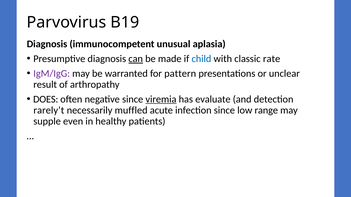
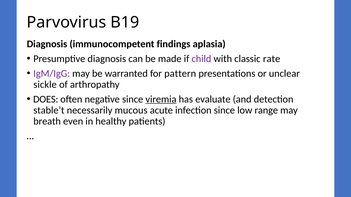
unusual: unusual -> findings
can underline: present -> none
child colour: blue -> purple
result: result -> sickle
rarely’t: rarely’t -> stable’t
muffled: muffled -> mucous
supple: supple -> breath
